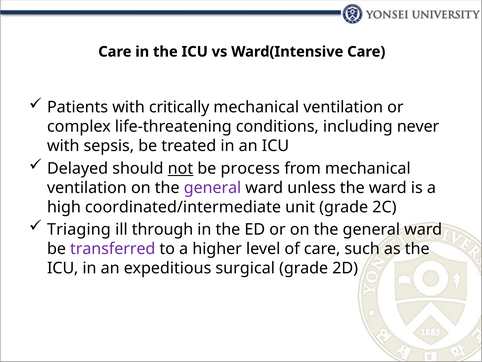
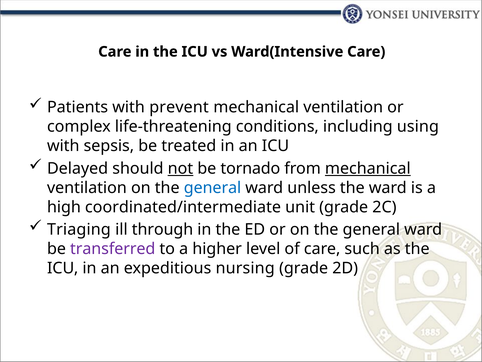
critically: critically -> prevent
never: never -> using
process: process -> tornado
mechanical at (368, 168) underline: none -> present
general at (212, 188) colour: purple -> blue
surgical: surgical -> nursing
